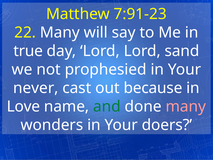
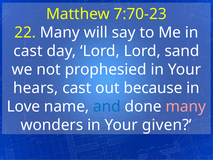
7:91-23: 7:91-23 -> 7:70-23
true at (28, 51): true -> cast
never: never -> hears
and colour: green -> blue
doers: doers -> given
